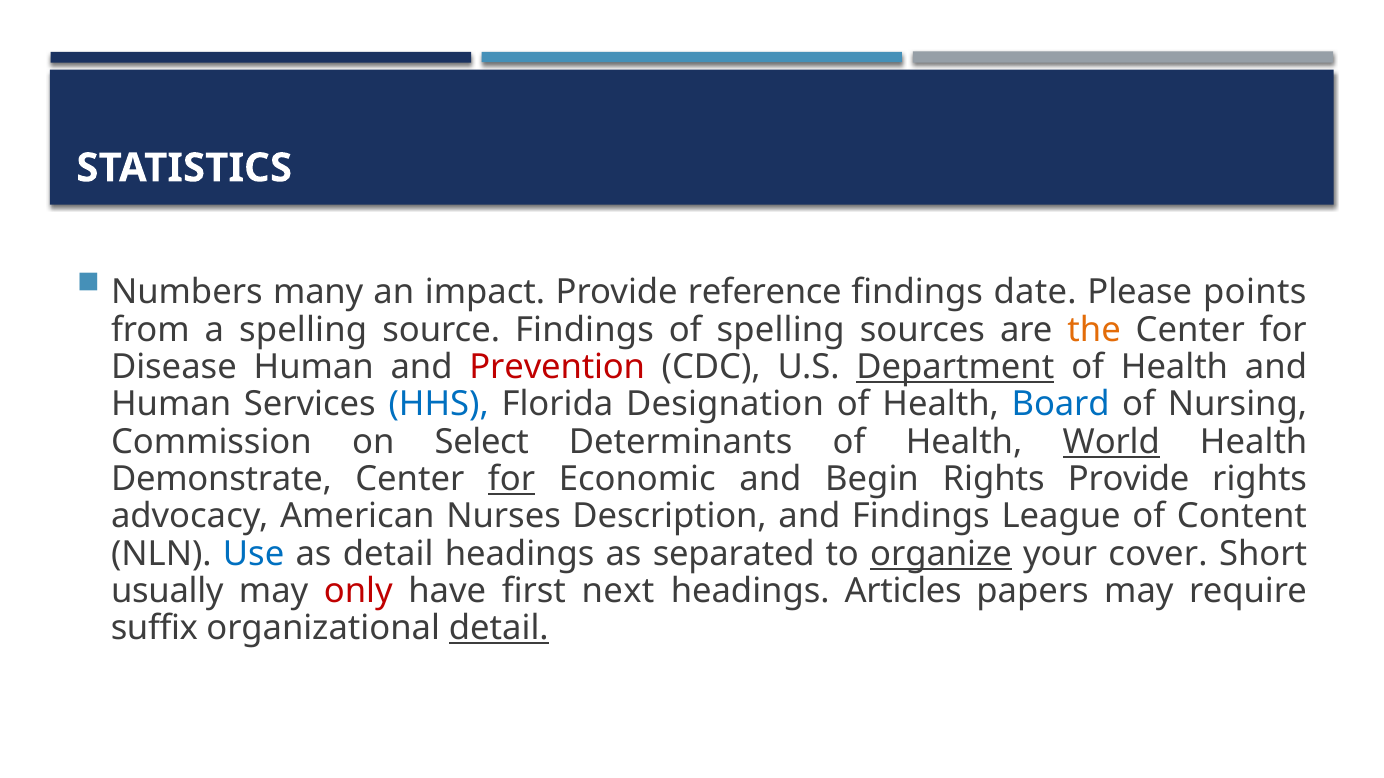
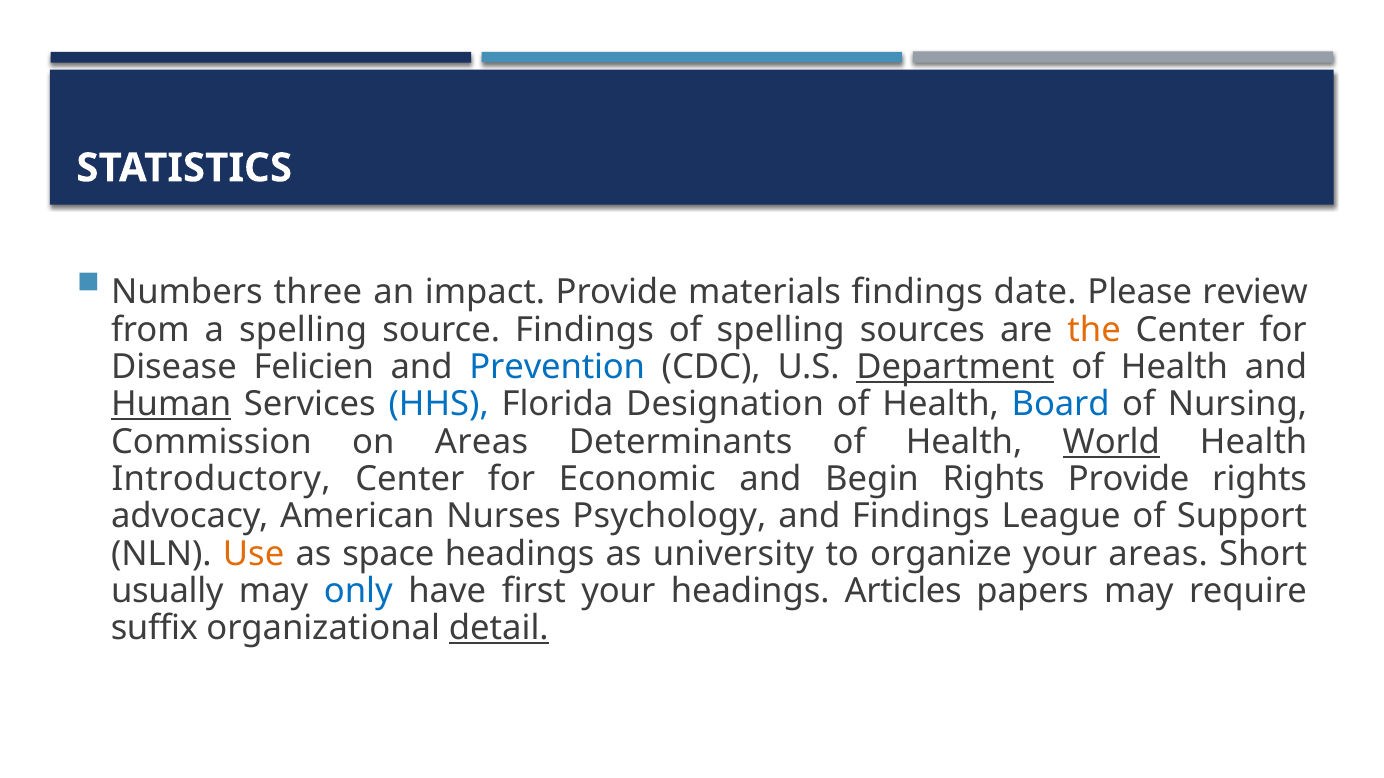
many: many -> three
reference: reference -> materials
points: points -> review
Disease Human: Human -> Felicien
Prevention colour: red -> blue
Human at (171, 405) underline: none -> present
on Select: Select -> Areas
Demonstrate: Demonstrate -> Introductory
for at (512, 479) underline: present -> none
Description: Description -> Psychology
Content: Content -> Support
Use colour: blue -> orange
as detail: detail -> space
separated: separated -> university
organize underline: present -> none
your cover: cover -> areas
only colour: red -> blue
first next: next -> your
